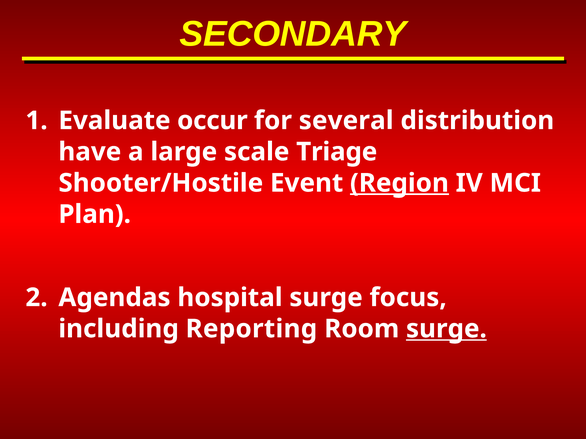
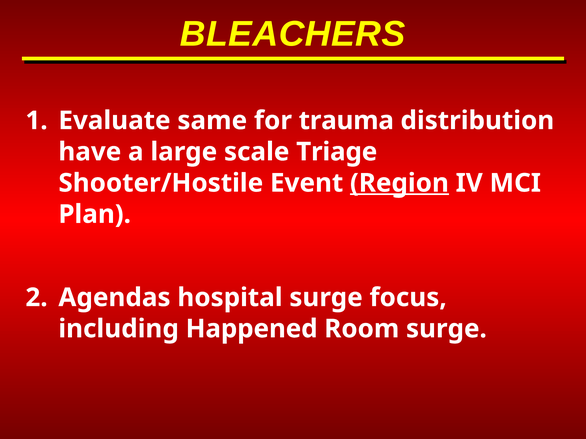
SECONDARY: SECONDARY -> BLEACHERS
occur: occur -> same
several: several -> trauma
Reporting: Reporting -> Happened
surge at (446, 329) underline: present -> none
